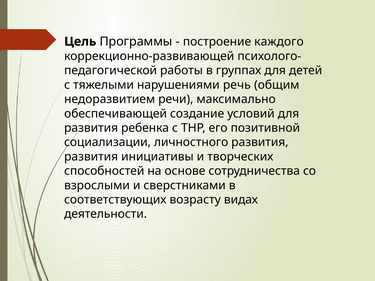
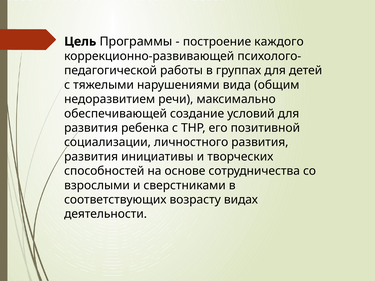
речь: речь -> вида
